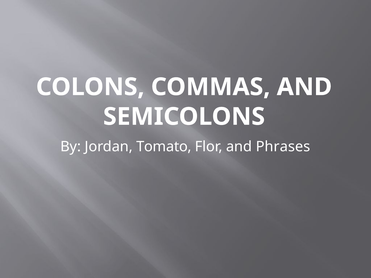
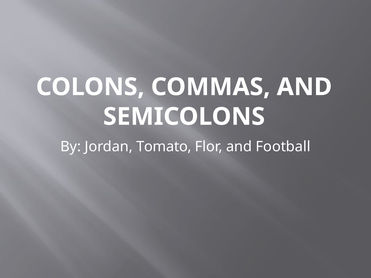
Phrases: Phrases -> Football
